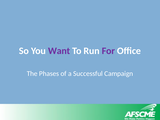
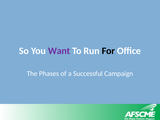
For colour: purple -> black
